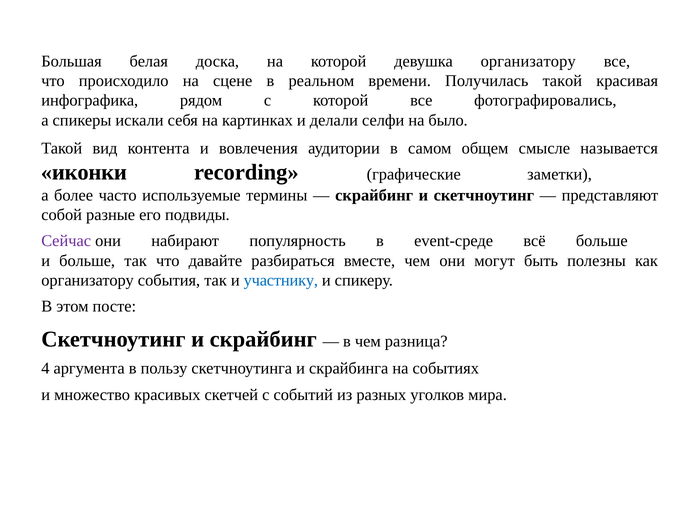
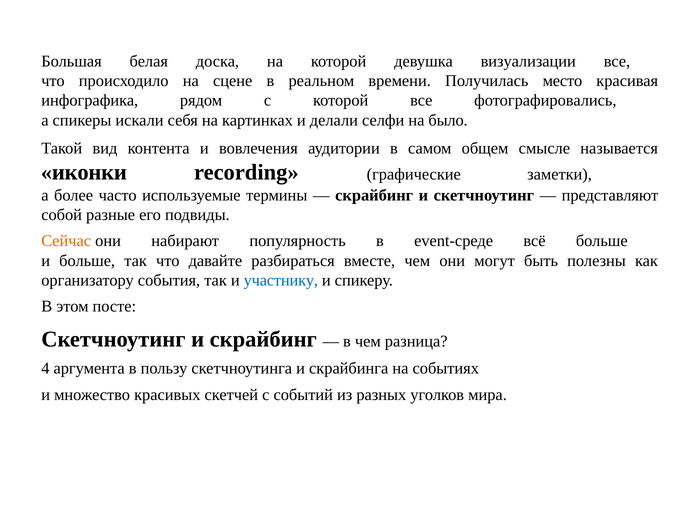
девушка организатору: организатору -> визуализации
Получилась такой: такой -> место
Сейчас colour: purple -> orange
